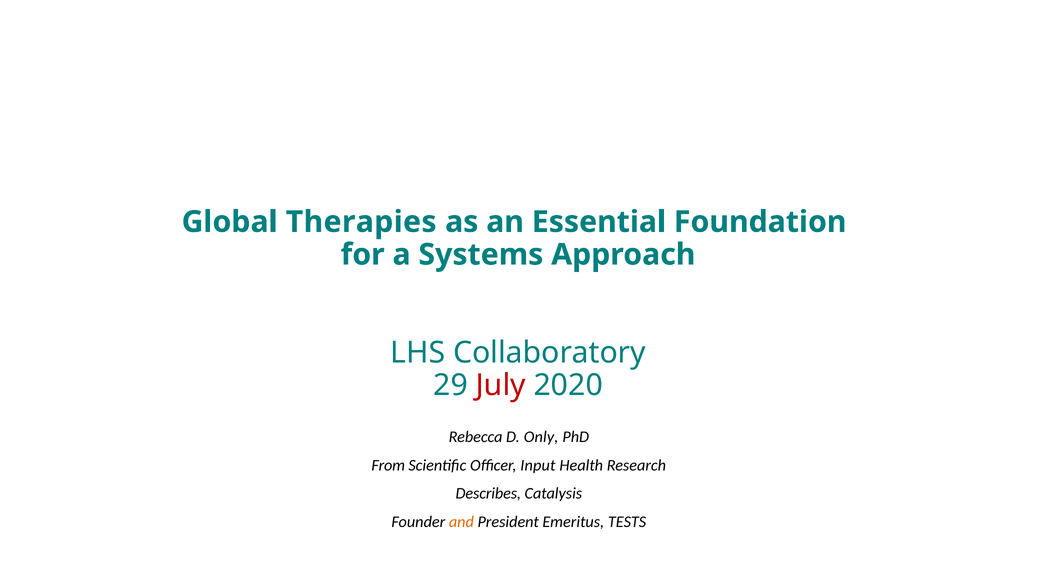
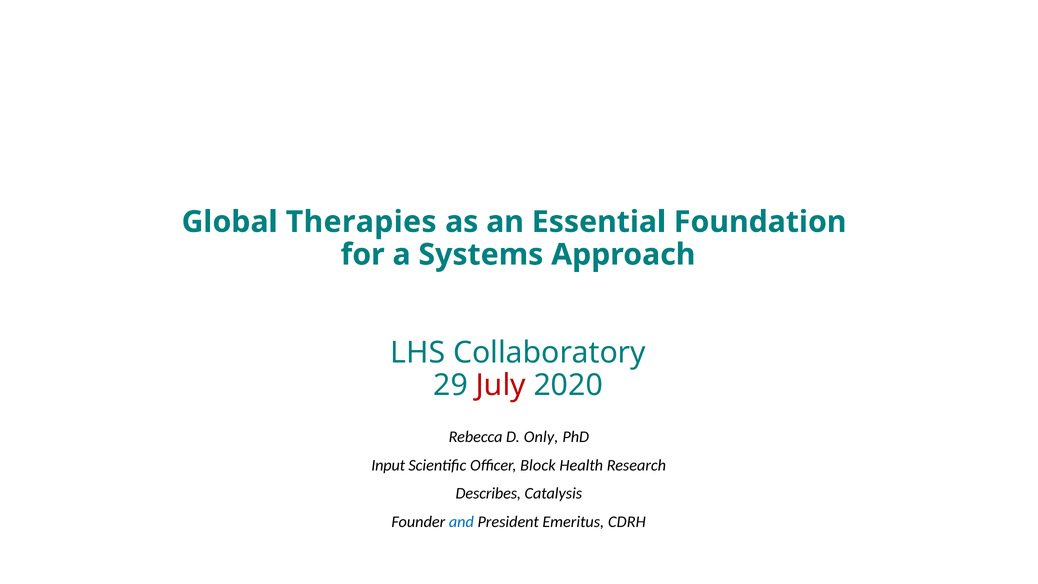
From: From -> Input
Input: Input -> Block
and colour: orange -> blue
TESTS: TESTS -> CDRH
